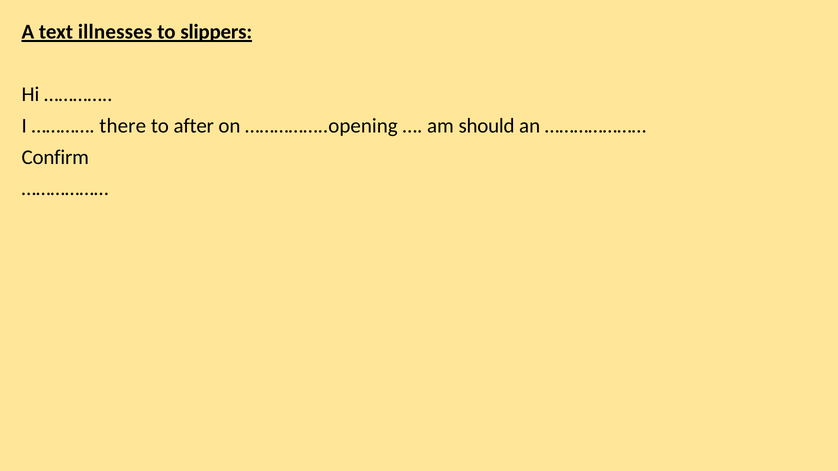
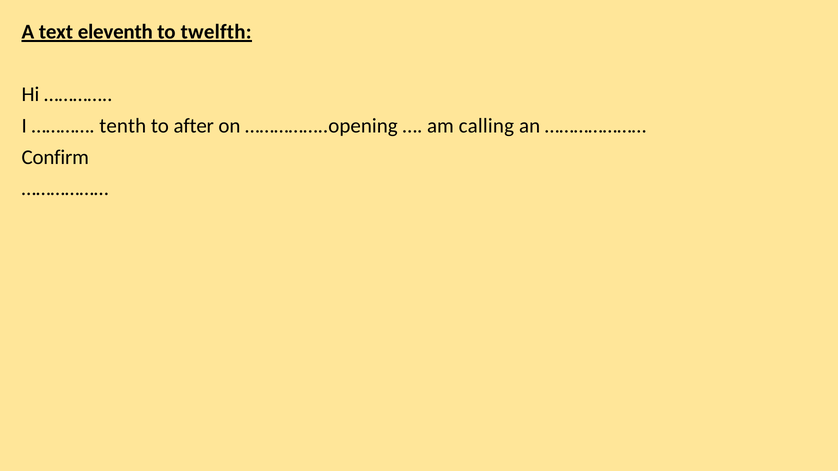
illnesses: illnesses -> eleventh
slippers: slippers -> twelfth
there: there -> tenth
should: should -> calling
